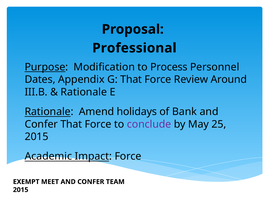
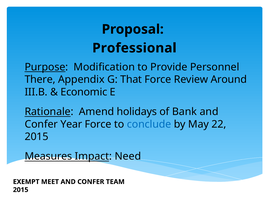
Process: Process -> Provide
Dates: Dates -> There
Rationale at (84, 92): Rationale -> Economic
Confer That: That -> Year
conclude colour: purple -> blue
25: 25 -> 22
Academic: Academic -> Measures
Impact Force: Force -> Need
